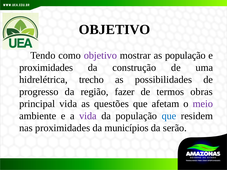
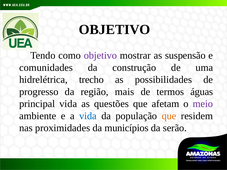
as população: população -> suspensão
proximidades at (46, 68): proximidades -> comunidades
fazer: fazer -> mais
obras: obras -> águas
vida at (88, 116) colour: purple -> blue
que at (169, 116) colour: blue -> orange
